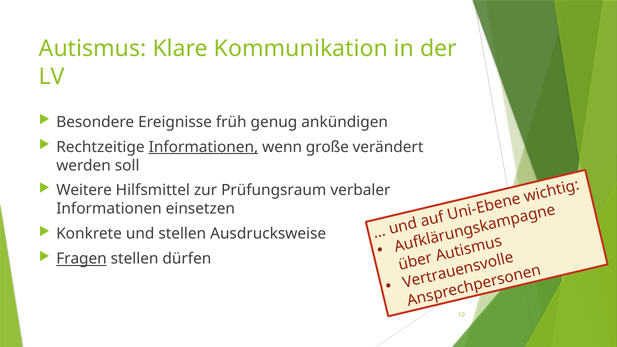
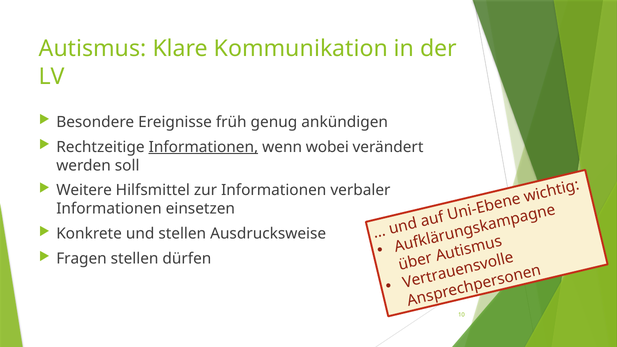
große: große -> wobei
zur Prüfungsraum: Prüfungsraum -> Informationen
Fragen underline: present -> none
